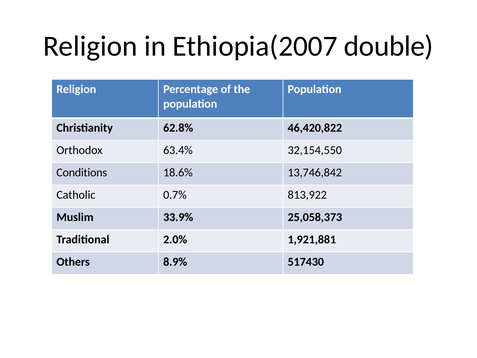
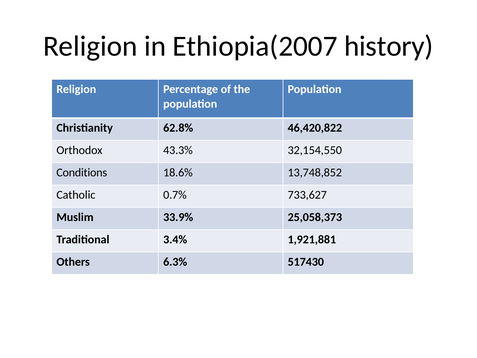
double: double -> history
63.4%: 63.4% -> 43.3%
13,746,842: 13,746,842 -> 13,748,852
813,922: 813,922 -> 733,627
2.0%: 2.0% -> 3.4%
8.9%: 8.9% -> 6.3%
